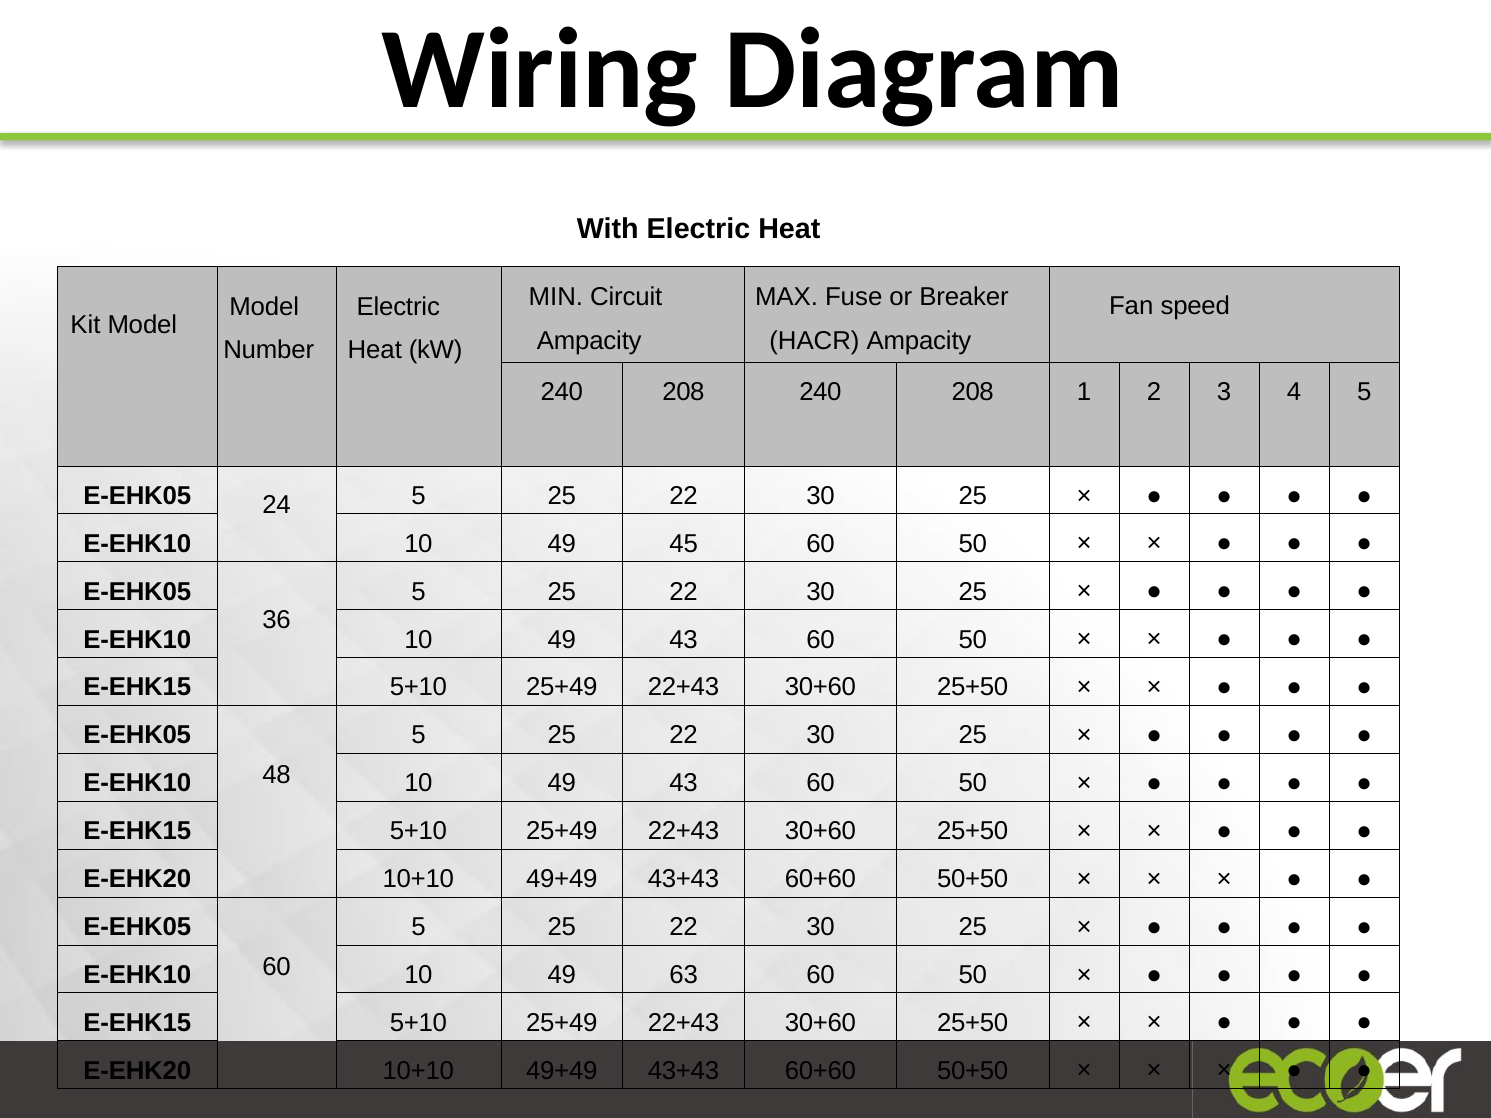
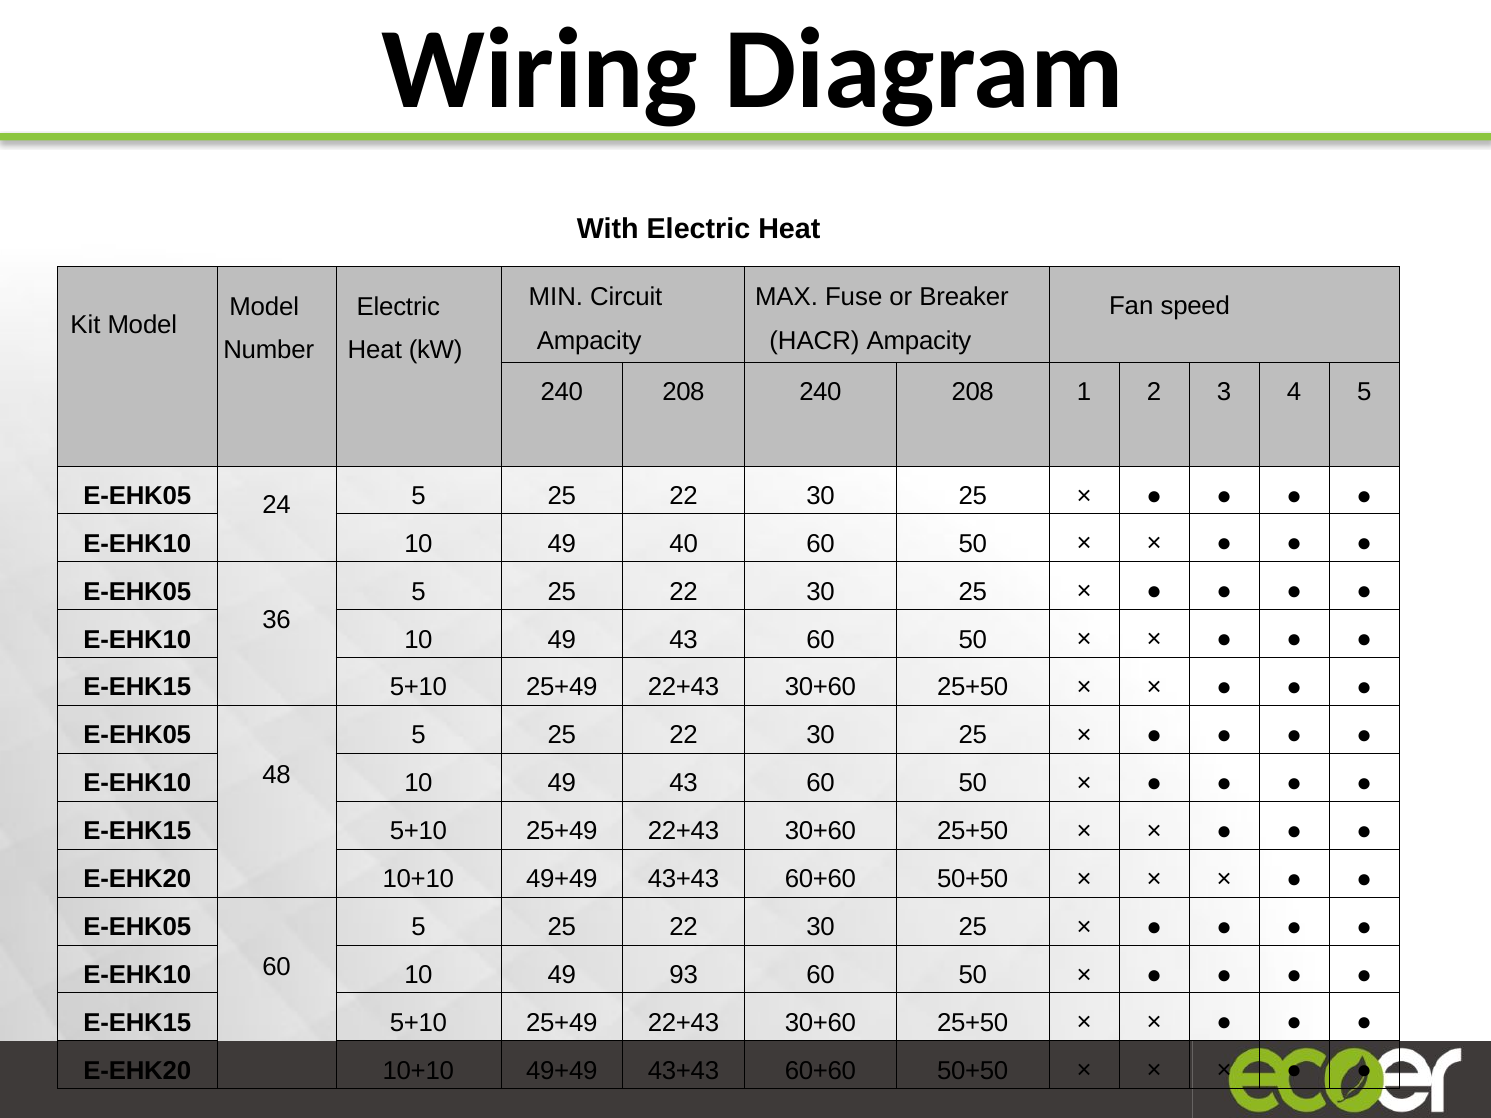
45: 45 -> 40
63: 63 -> 93
